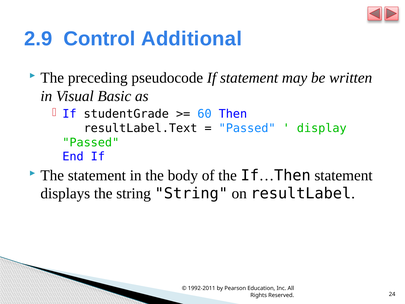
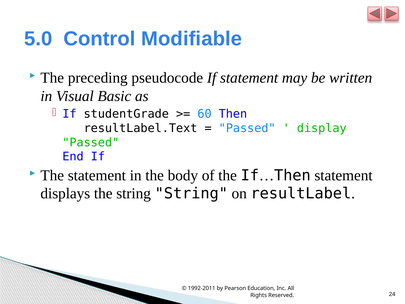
2.9: 2.9 -> 5.0
Additional: Additional -> Modifiable
